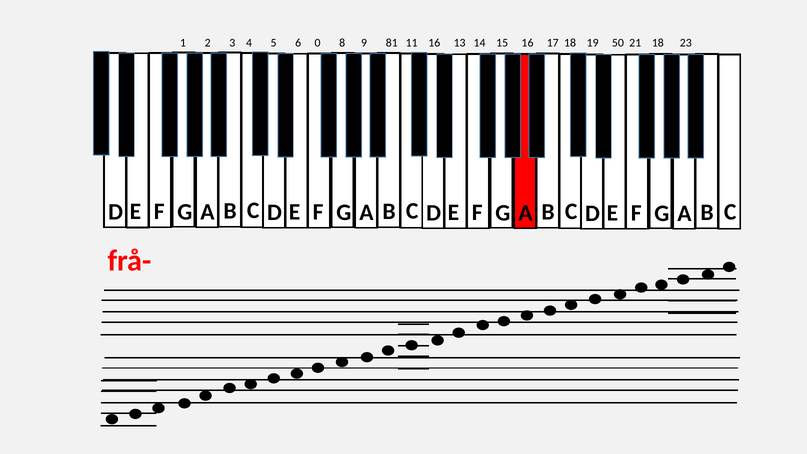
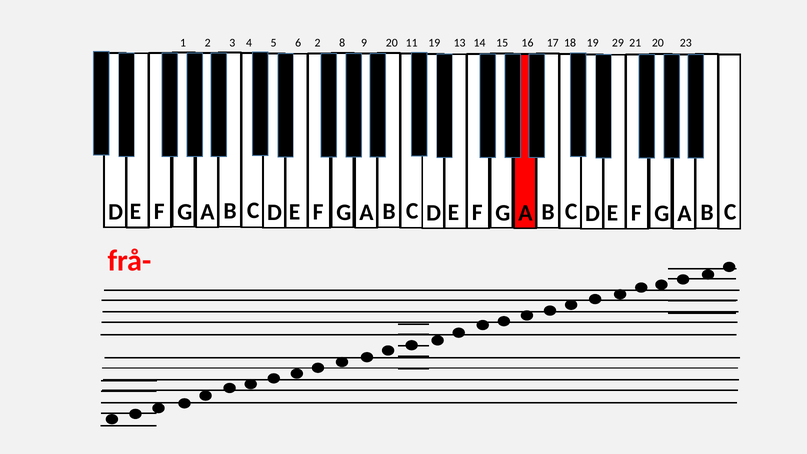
6 0: 0 -> 2
9 81: 81 -> 20
11 16: 16 -> 19
50: 50 -> 29
21 18: 18 -> 20
